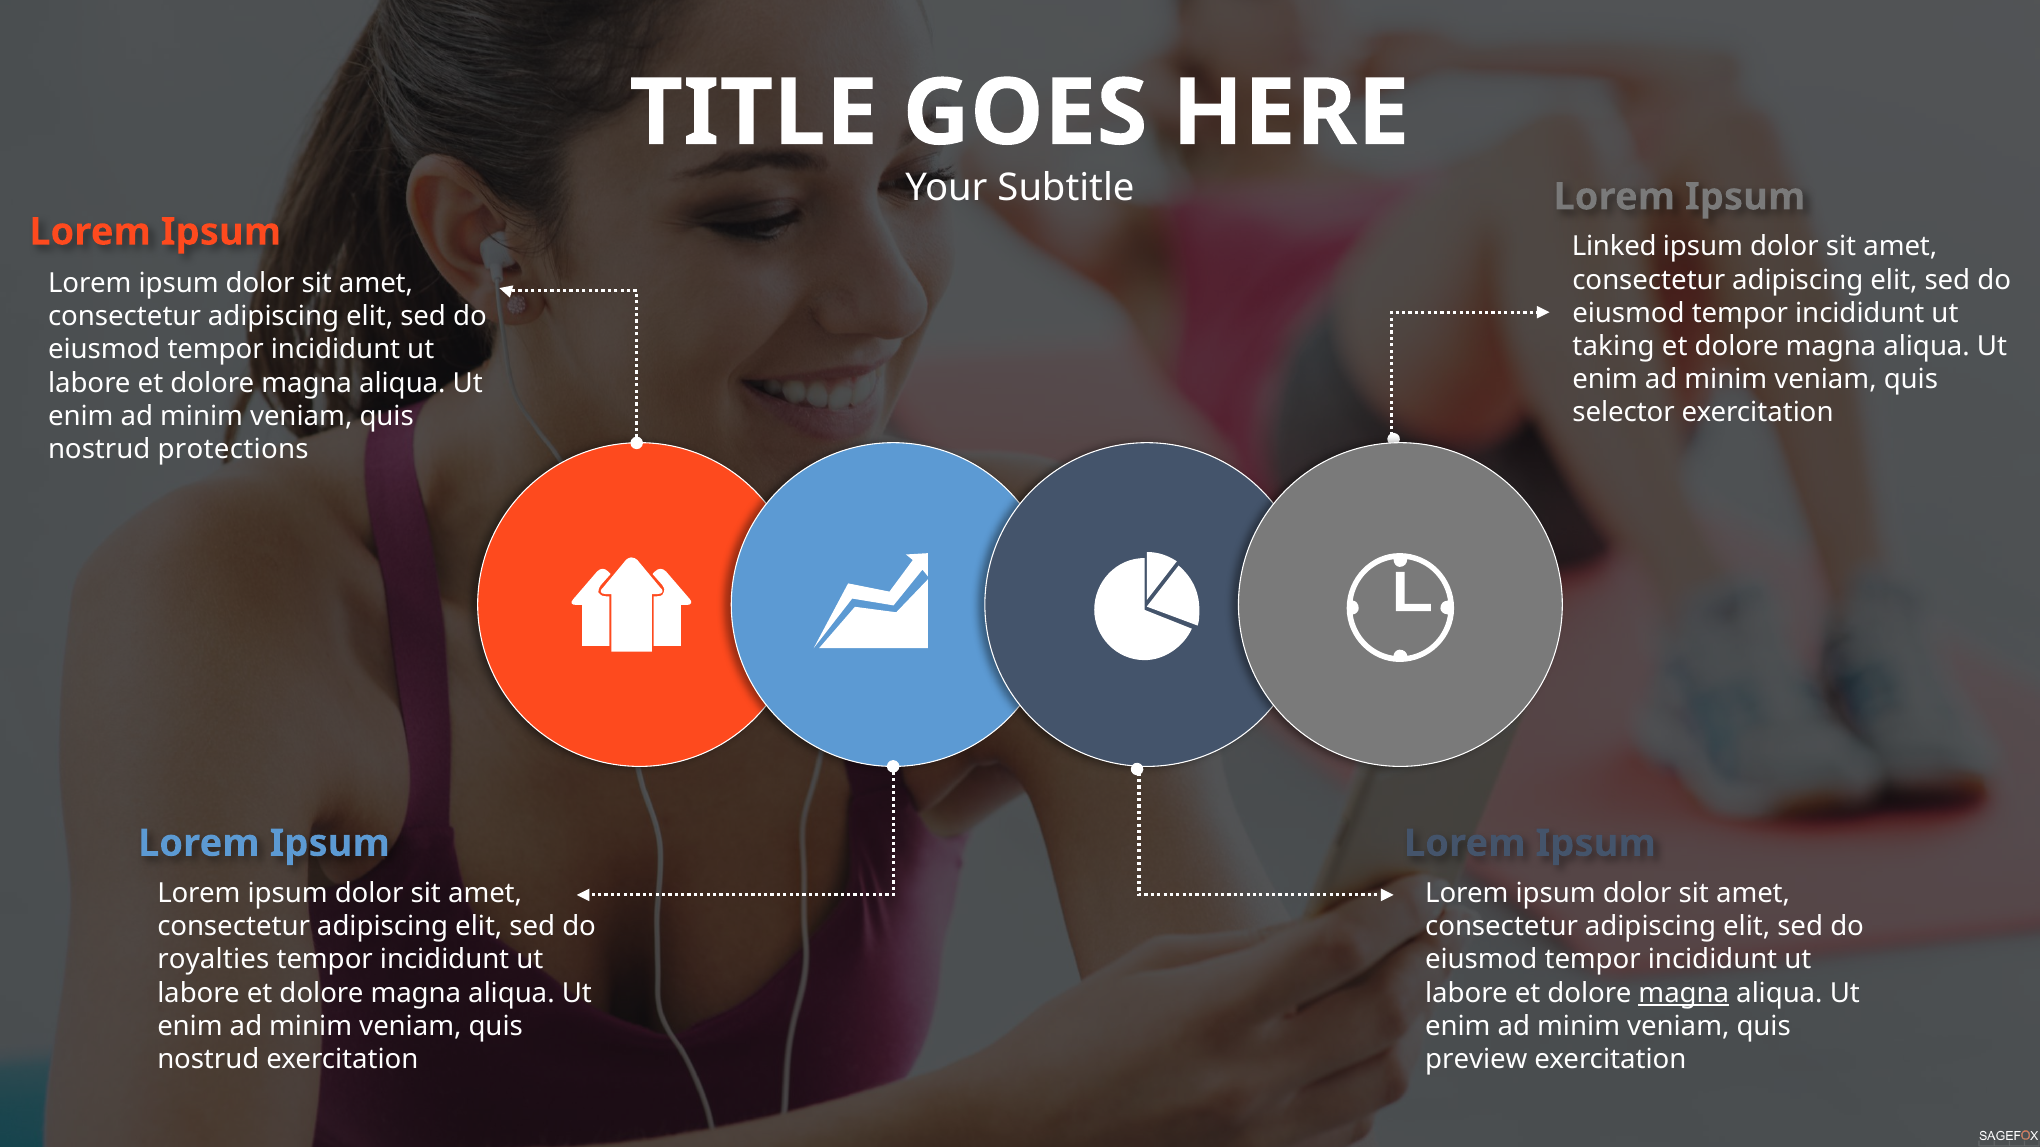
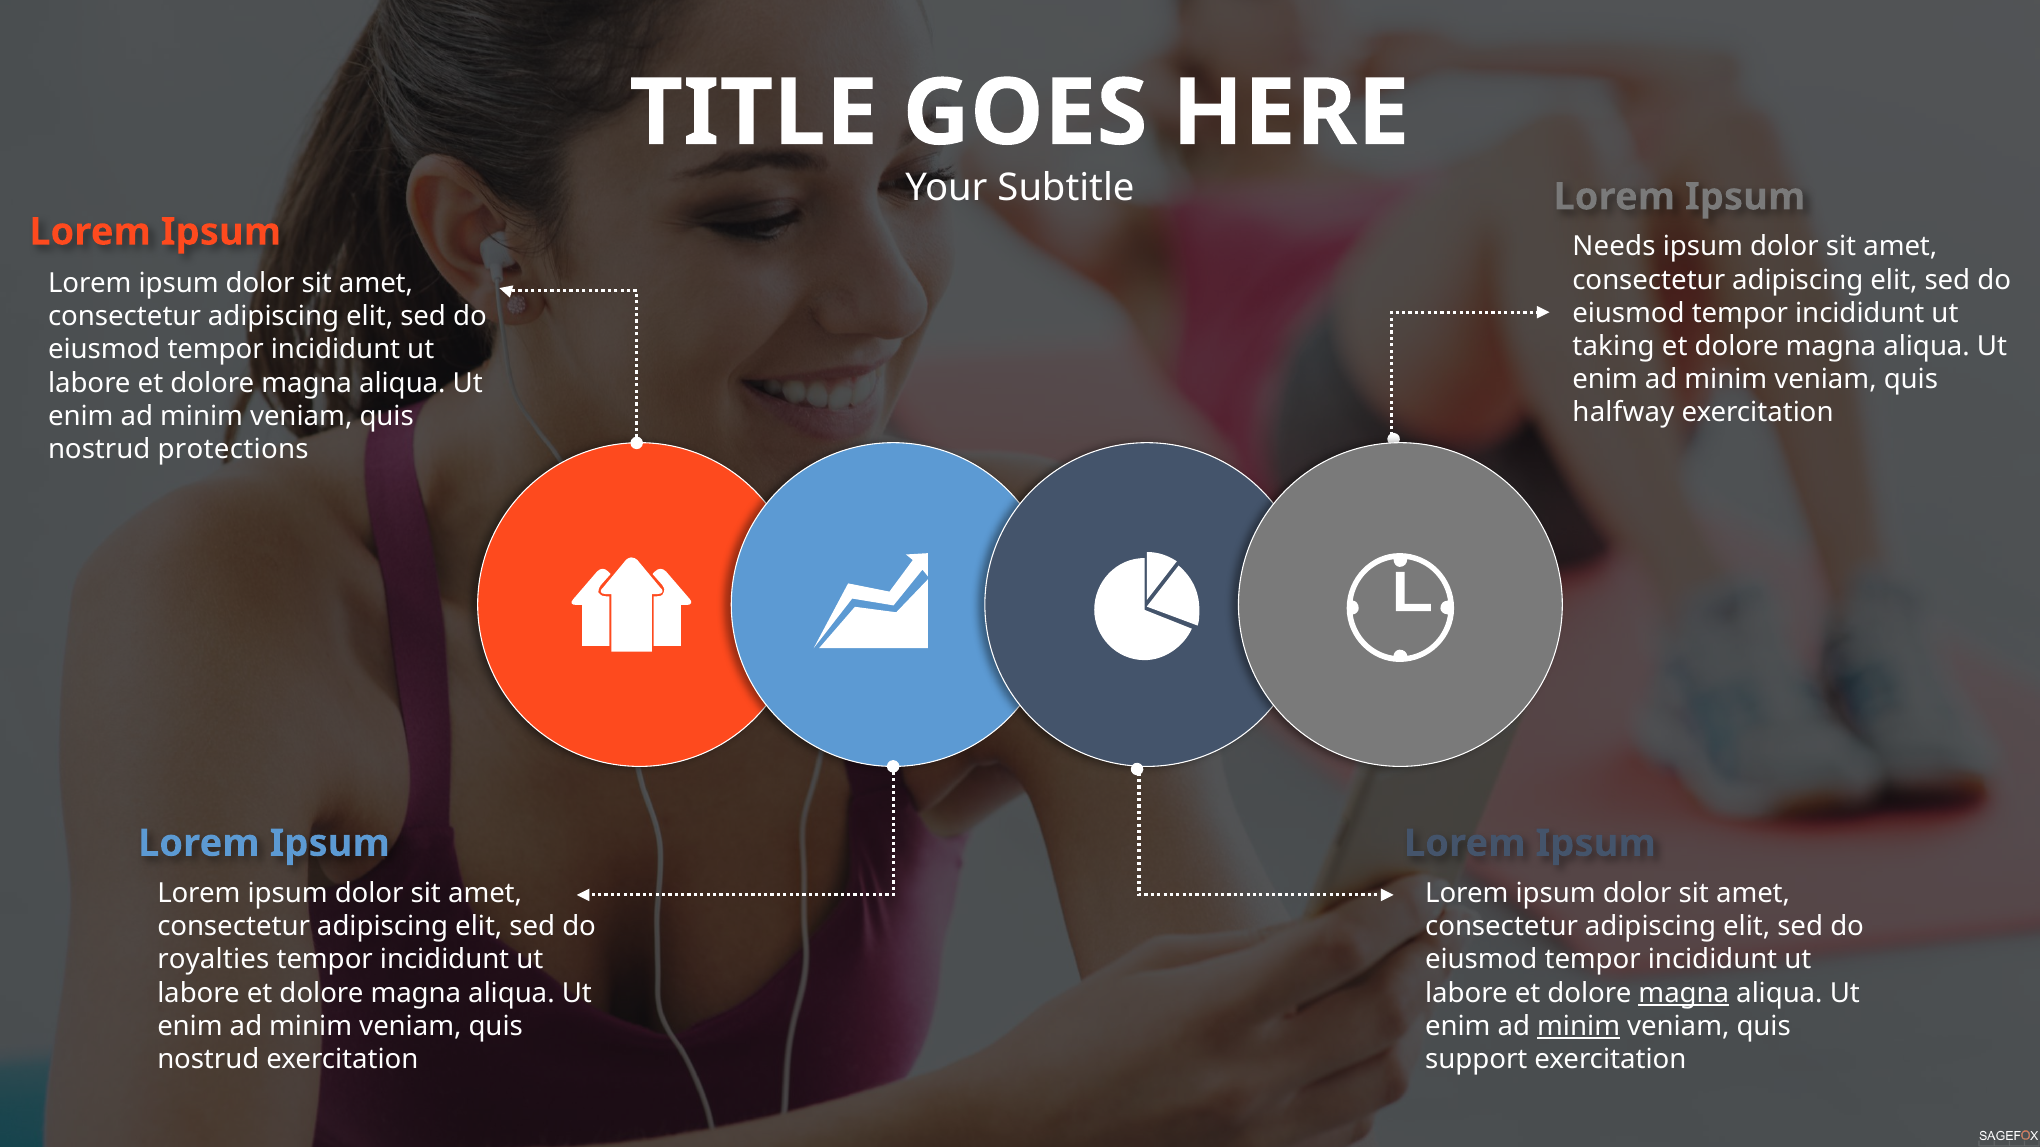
Linked: Linked -> Needs
selector: selector -> halfway
minim at (1579, 1027) underline: none -> present
preview: preview -> support
